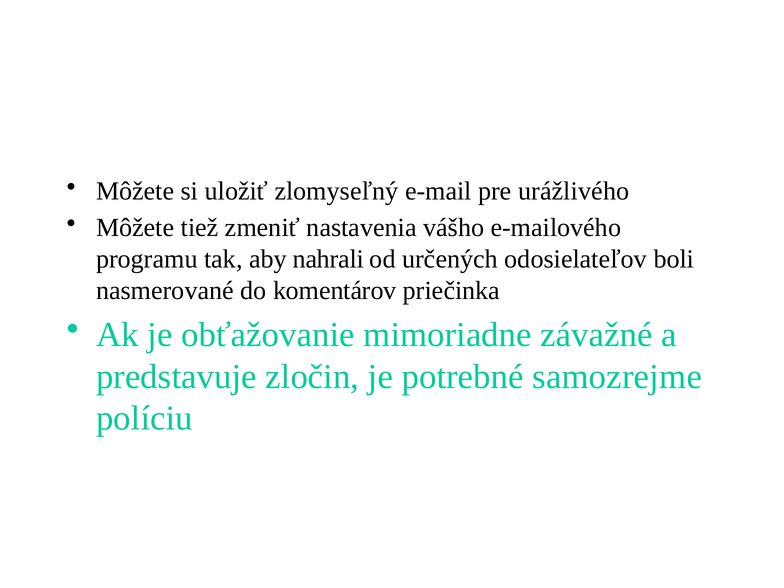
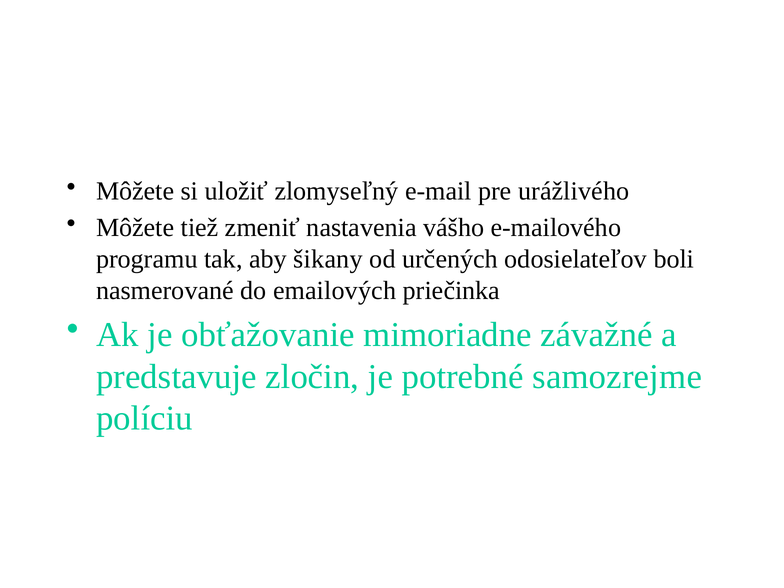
nahrali: nahrali -> šikany
komentárov: komentárov -> emailových
